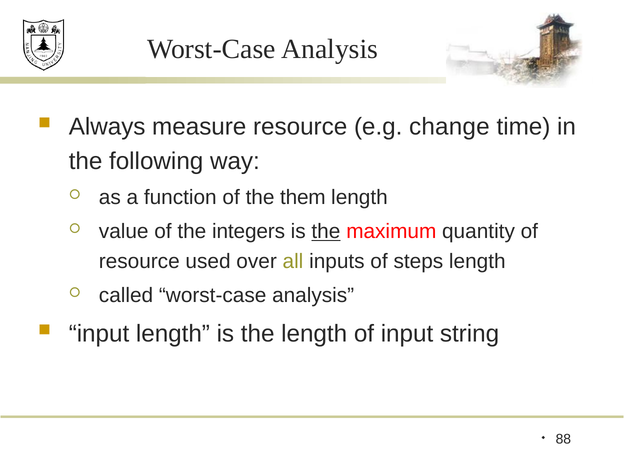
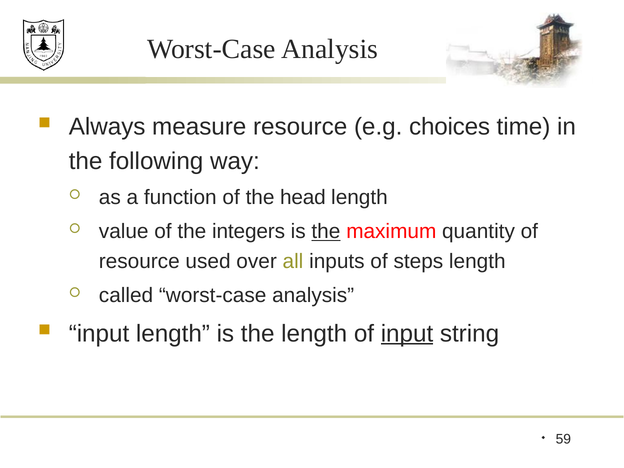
change: change -> choices
them: them -> head
input at (407, 334) underline: none -> present
88: 88 -> 59
